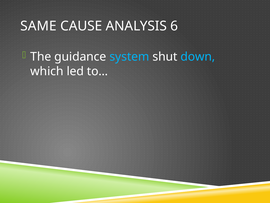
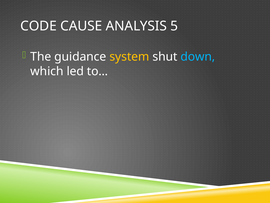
SAME: SAME -> CODE
6: 6 -> 5
system colour: light blue -> yellow
